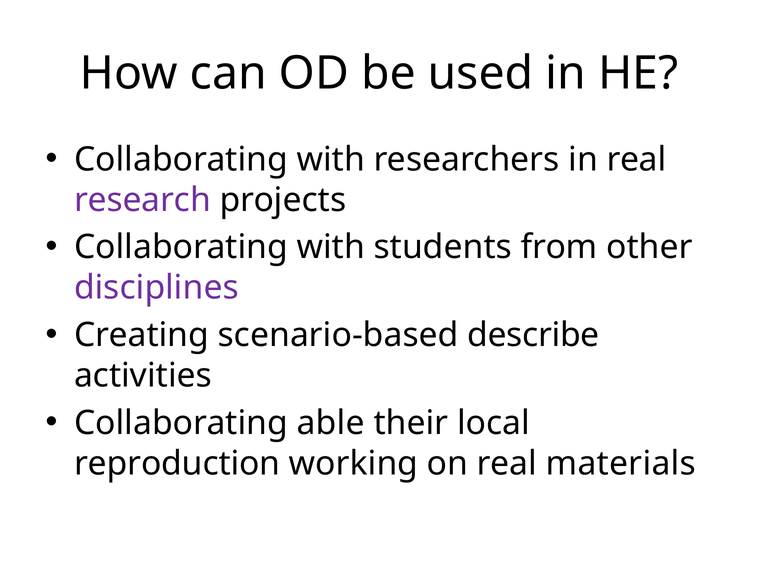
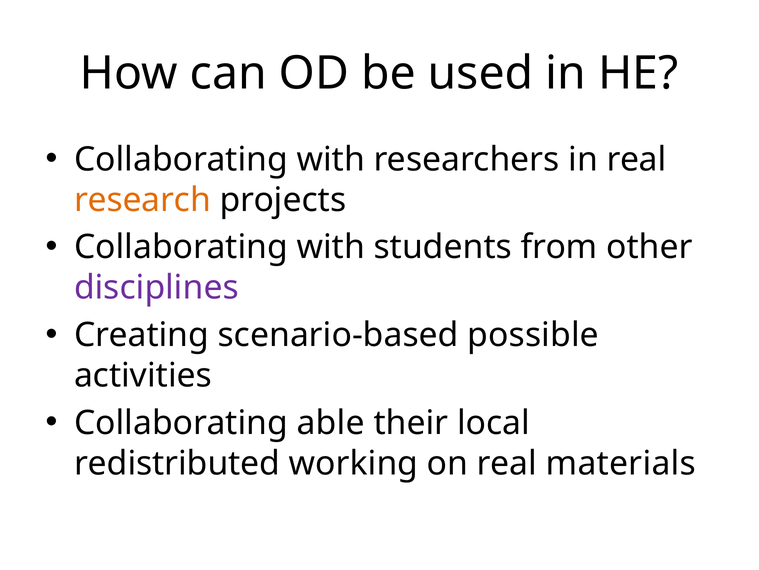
research colour: purple -> orange
describe: describe -> possible
reproduction: reproduction -> redistributed
